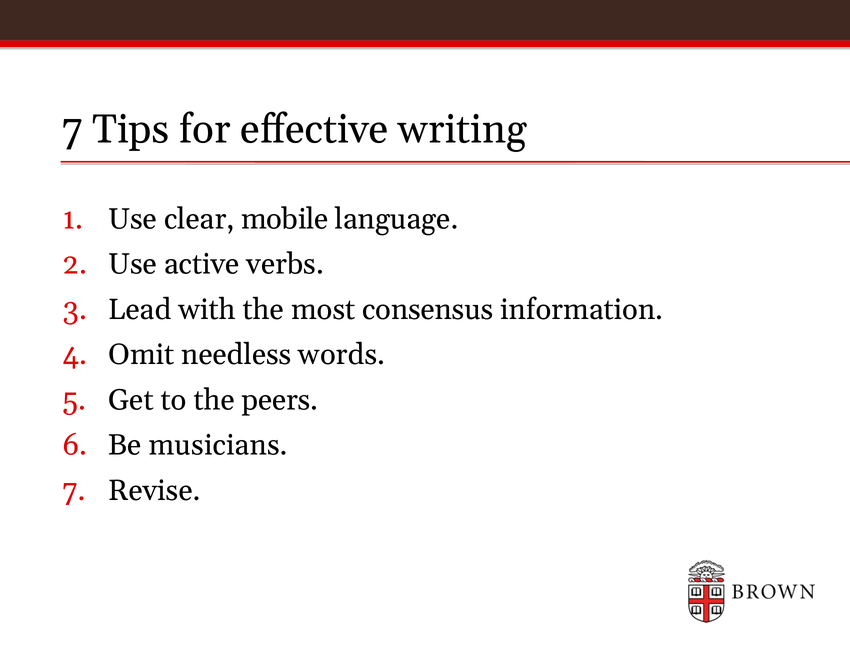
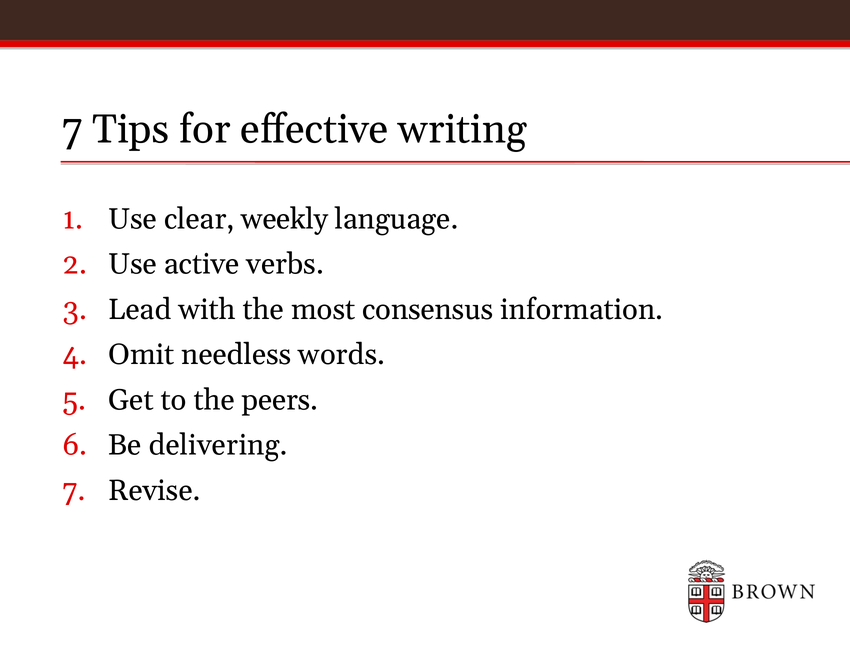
mobile: mobile -> weekly
musicians: musicians -> delivering
